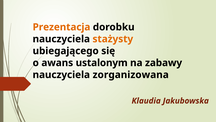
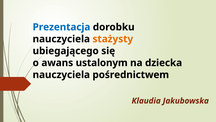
Prezentacja colour: orange -> blue
zabawy: zabawy -> dziecka
zorganizowana: zorganizowana -> pośrednictwem
